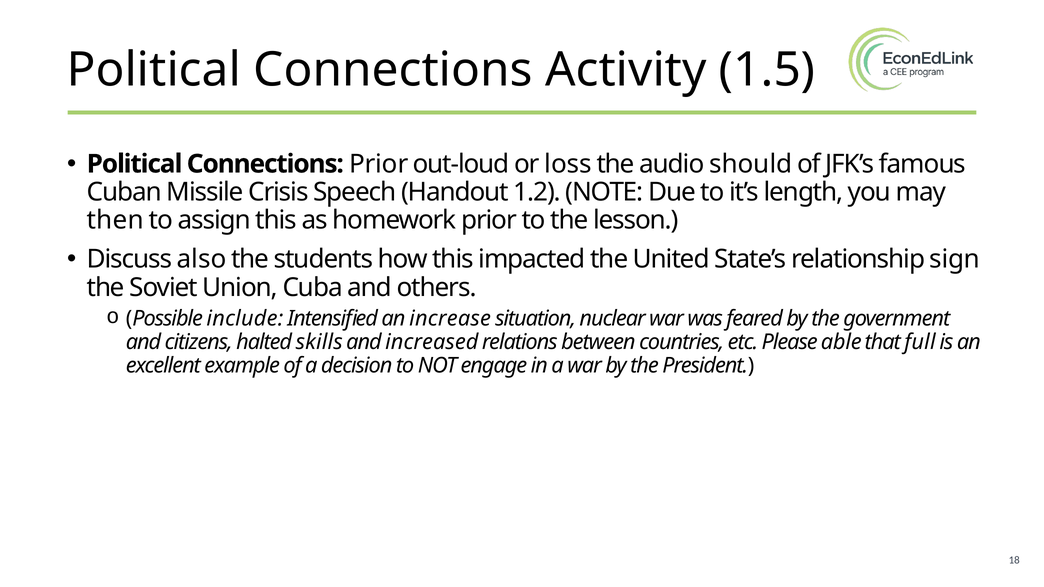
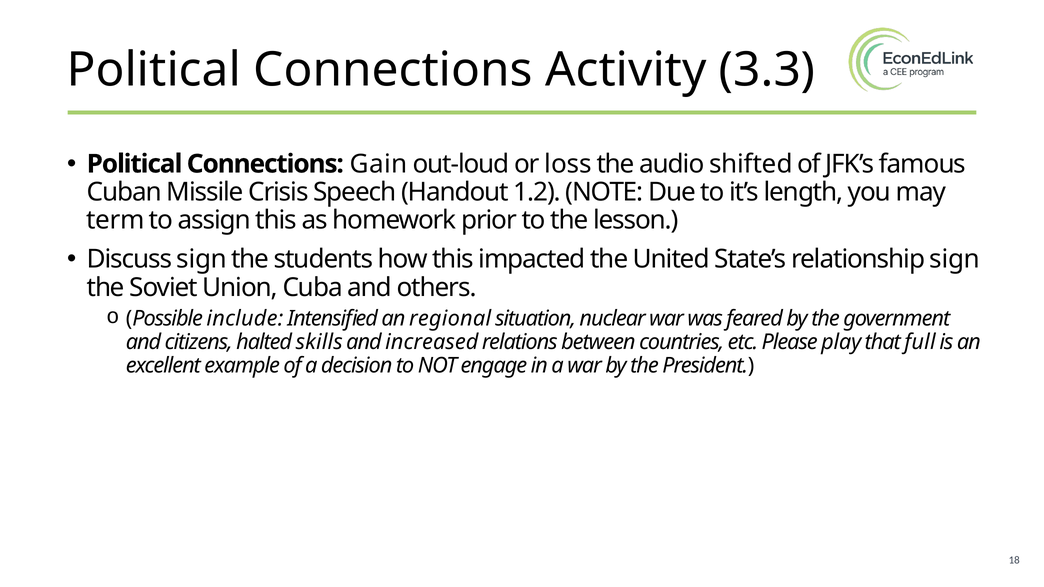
1.5: 1.5 -> 3.3
Connections Prior: Prior -> Gain
should: should -> shifted
then: then -> term
Discuss also: also -> sign
increase: increase -> regional
able: able -> play
